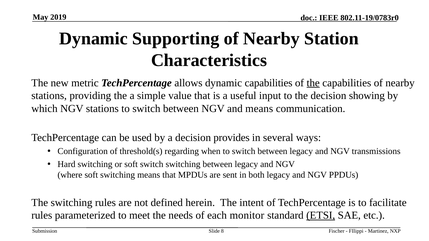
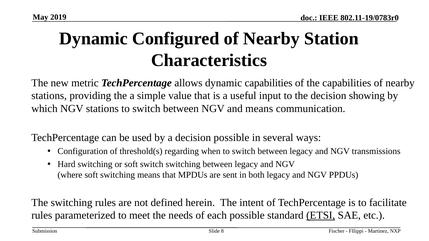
Supporting: Supporting -> Configured
the at (313, 83) underline: present -> none
decision provides: provides -> possible
each monitor: monitor -> possible
